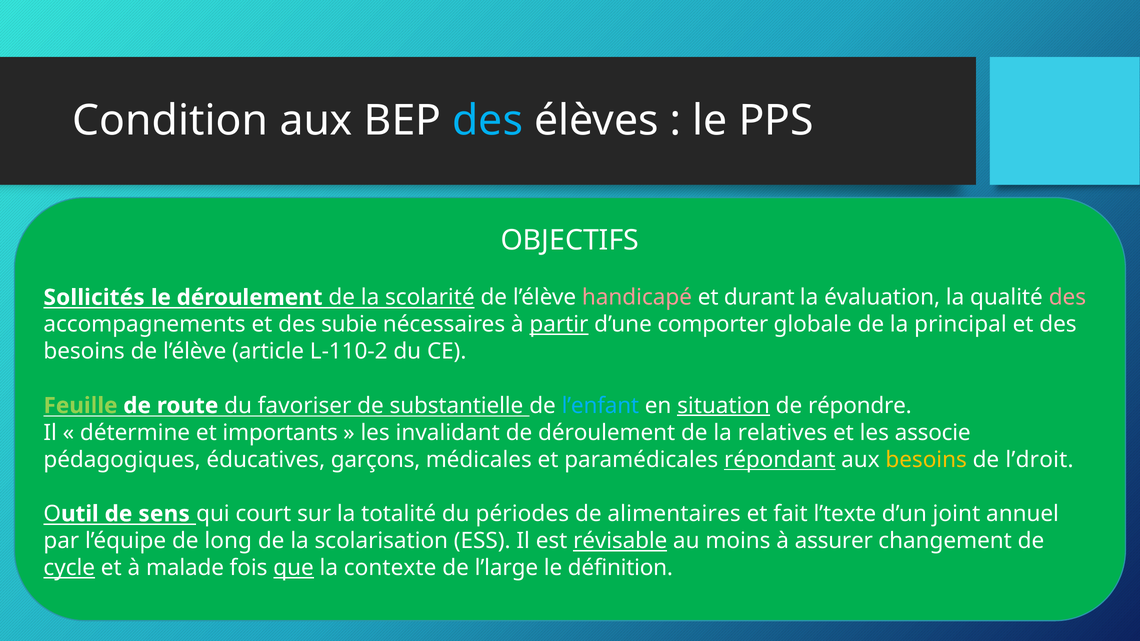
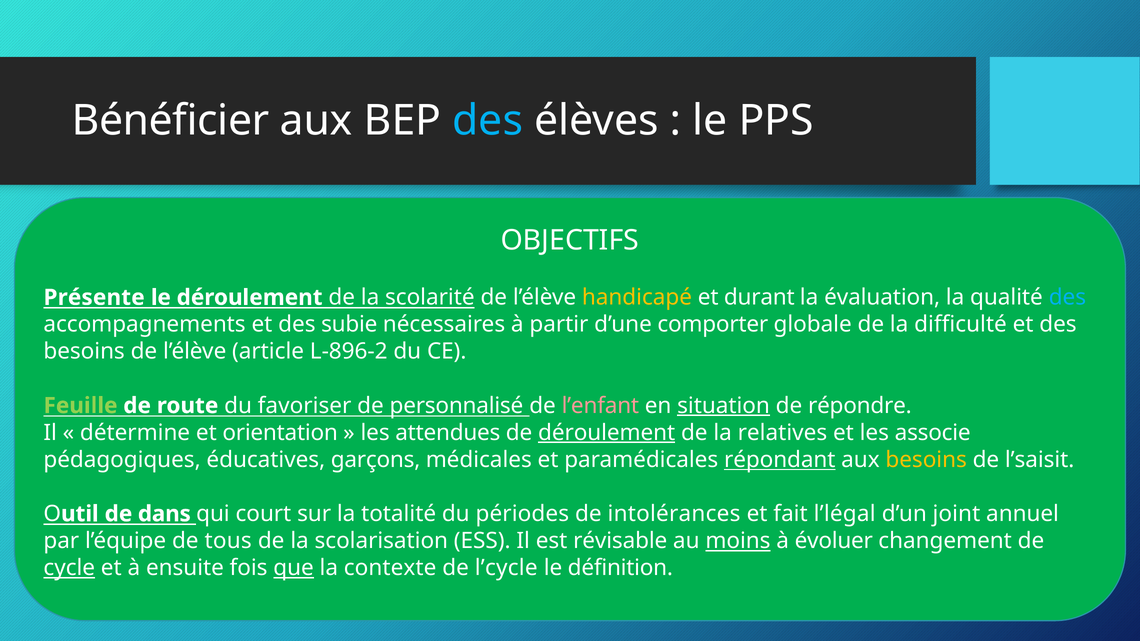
Condition: Condition -> Bénéficier
Sollicités: Sollicités -> Présente
handicapé colour: pink -> yellow
des at (1067, 298) colour: pink -> light blue
partir underline: present -> none
principal: principal -> difficulté
L-110-2: L-110-2 -> L-896-2
substantielle: substantielle -> personnalisé
l’enfant colour: light blue -> pink
importants: importants -> orientation
invalidant: invalidant -> attendues
déroulement at (607, 433) underline: none -> present
l’droit: l’droit -> l’saisit
sens: sens -> dans
alimentaires: alimentaires -> intolérances
l’texte: l’texte -> l’légal
long: long -> tous
révisable underline: present -> none
moins underline: none -> present
assurer: assurer -> évoluer
malade: malade -> ensuite
l’large: l’large -> l’cycle
